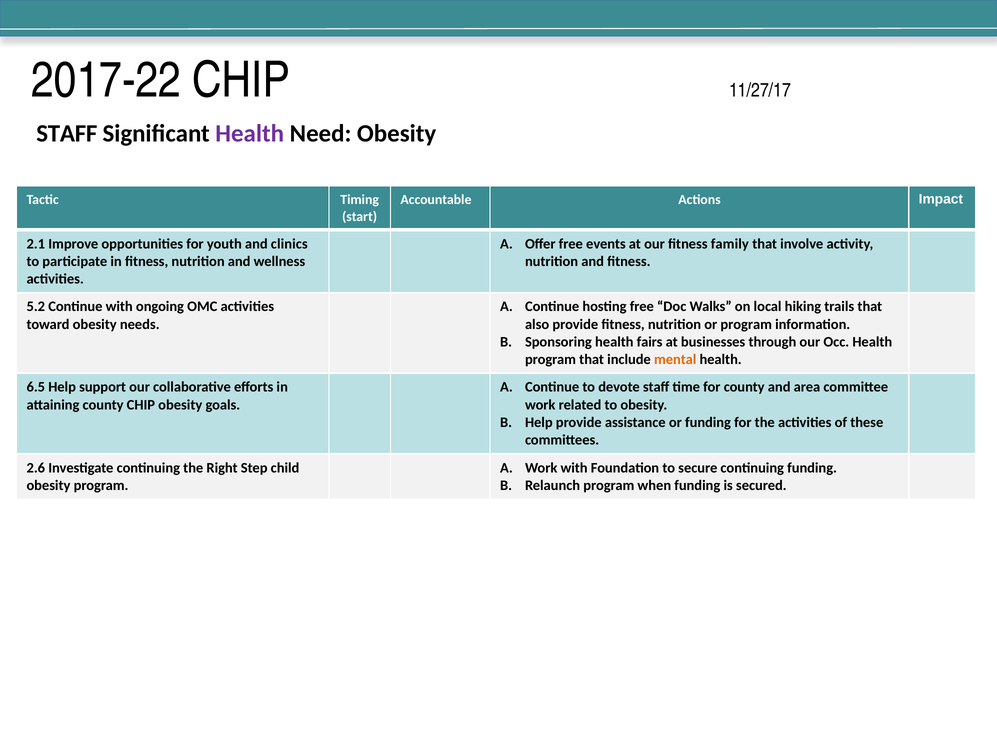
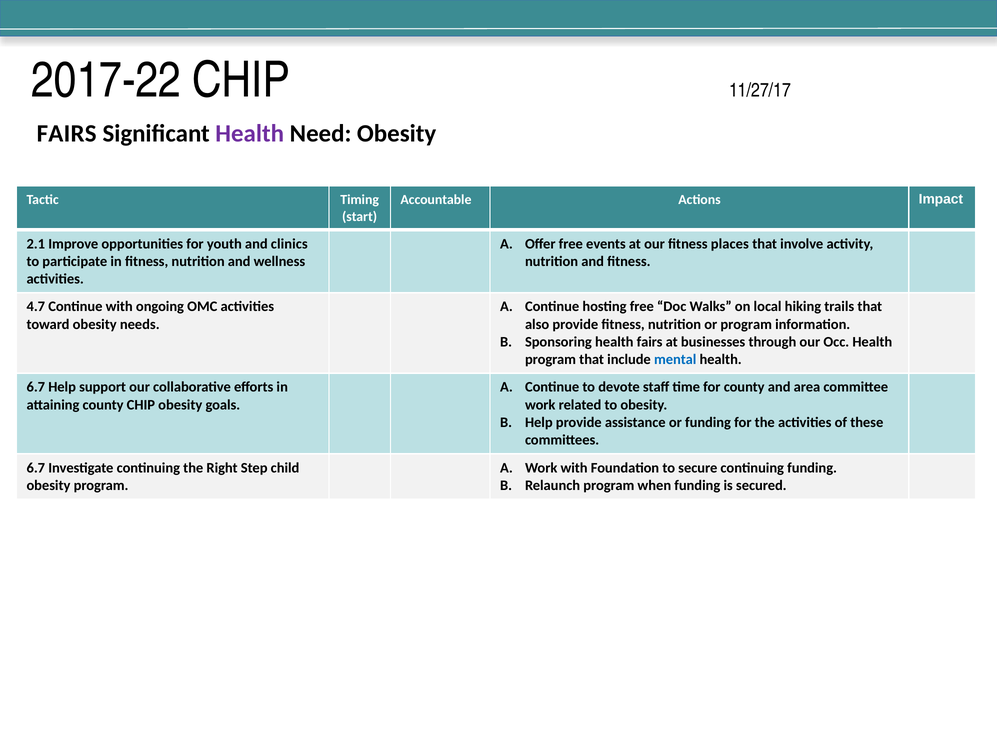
STAFF at (67, 133): STAFF -> FAIRS
family: family -> places
5.2: 5.2 -> 4.7
mental colour: orange -> blue
6.5 at (36, 387): 6.5 -> 6.7
2.6 at (36, 468): 2.6 -> 6.7
